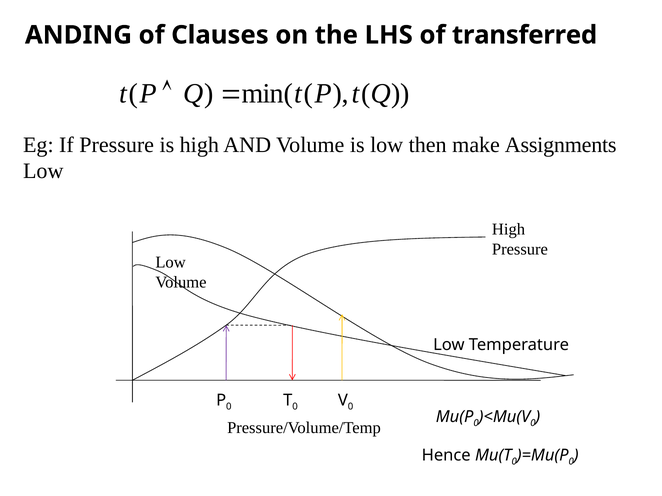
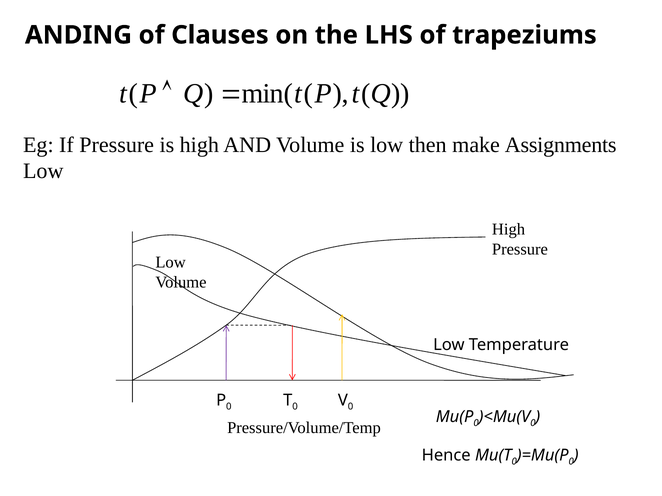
transferred: transferred -> trapeziums
